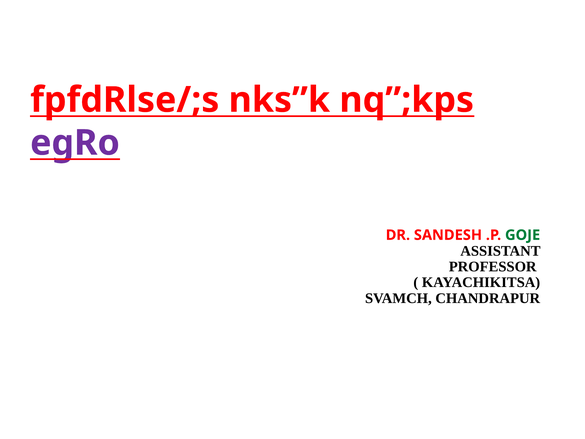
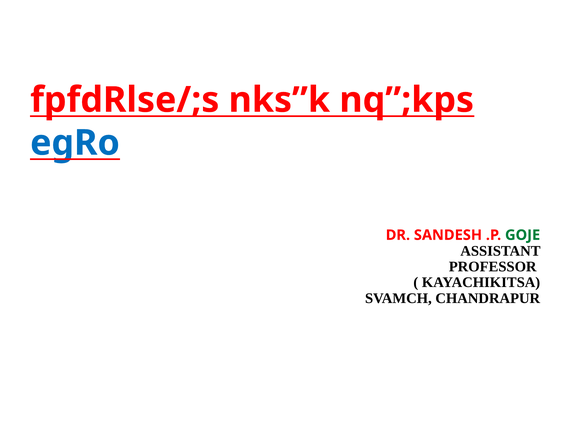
egRo colour: purple -> blue
